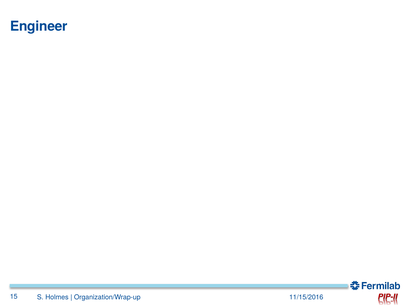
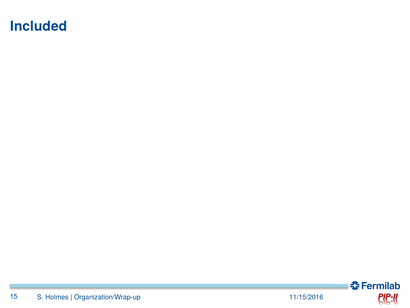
Engineer: Engineer -> Included
